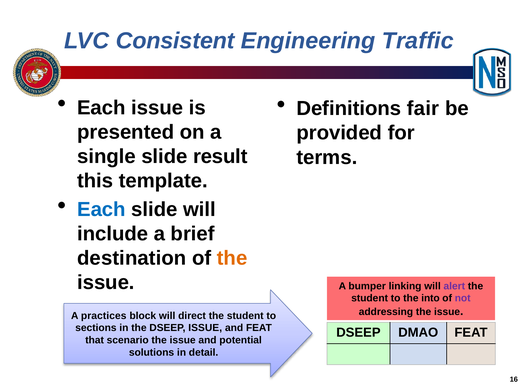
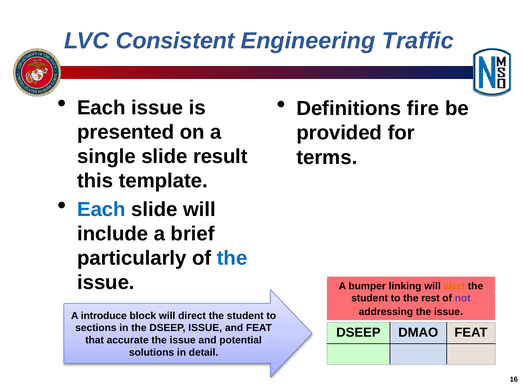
fair: fair -> fire
destination: destination -> particularly
the at (232, 258) colour: orange -> blue
alert colour: purple -> orange
into: into -> rest
practices: practices -> introduce
scenario: scenario -> accurate
